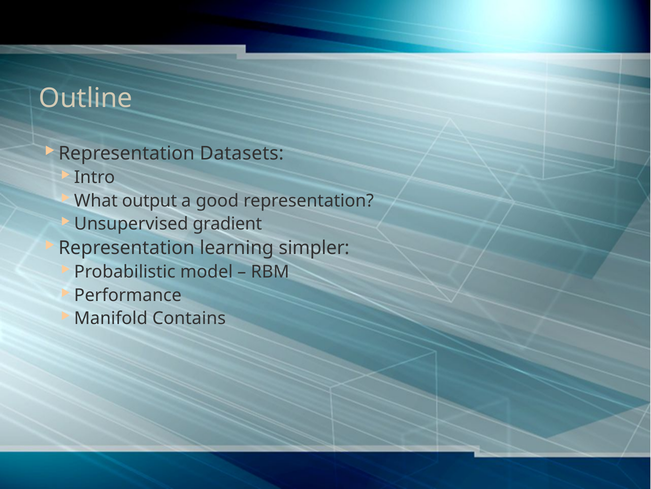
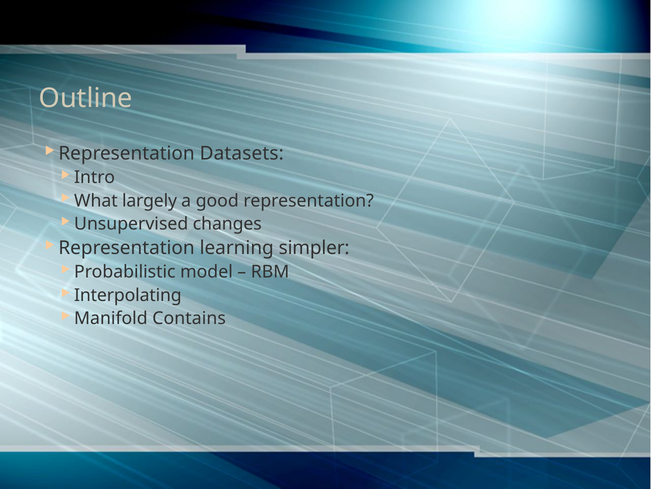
output: output -> largely
gradient: gradient -> changes
Performance: Performance -> Interpolating
